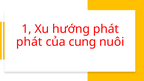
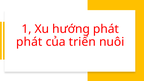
cung: cung -> triển
